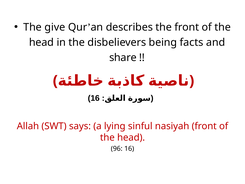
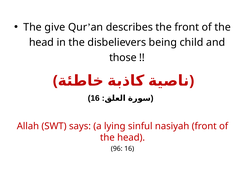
facts: facts -> child
share: share -> those
